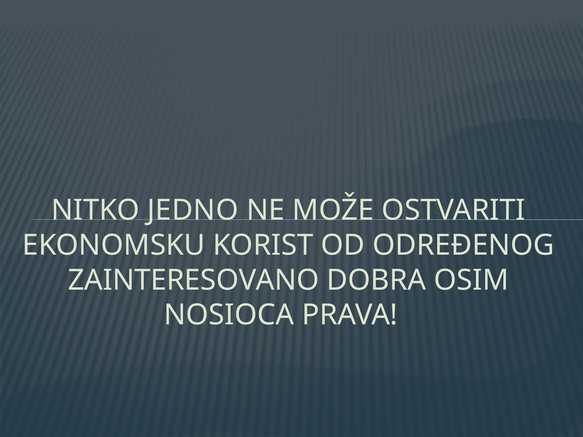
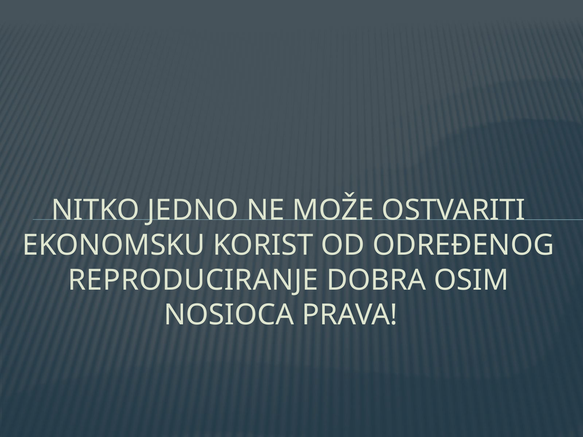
ZAINTERESOVANO: ZAINTERESOVANO -> REPRODUCIRANJE
